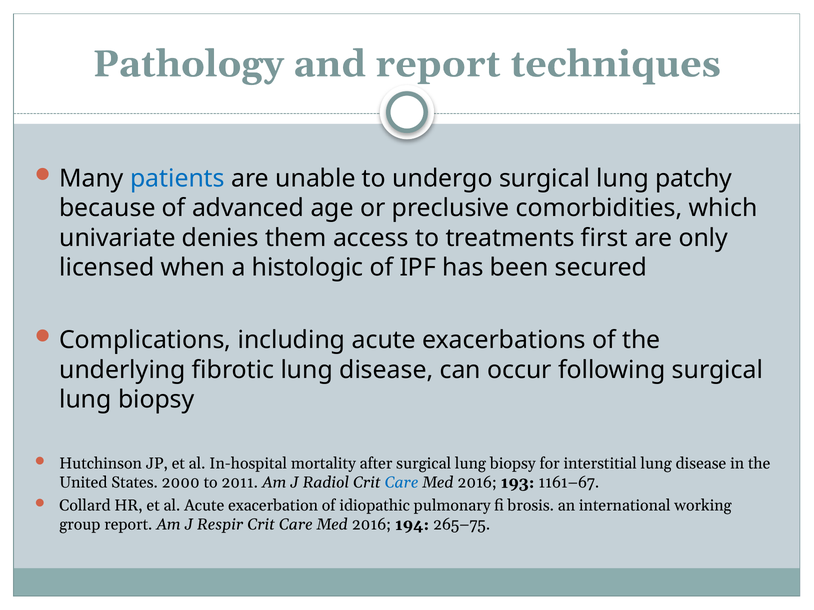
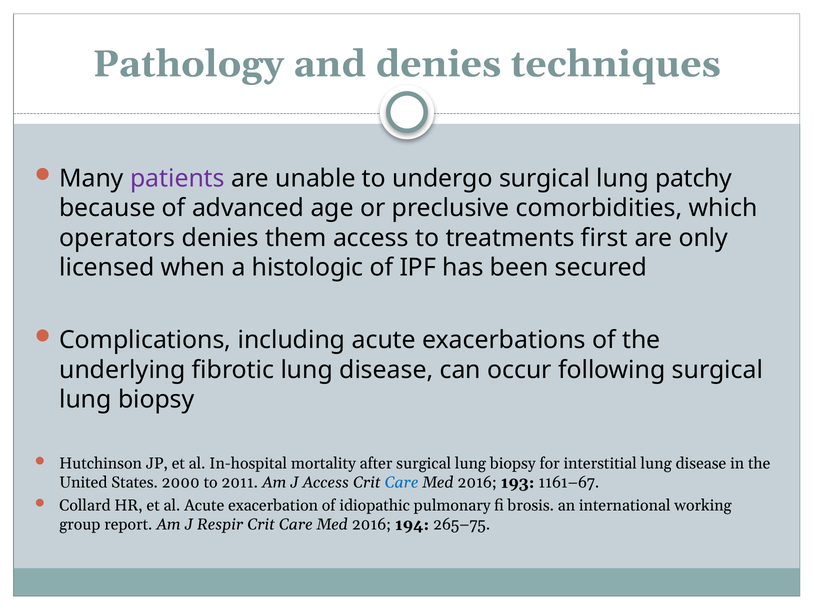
and report: report -> denies
patients colour: blue -> purple
univariate: univariate -> operators
J Radiol: Radiol -> Access
